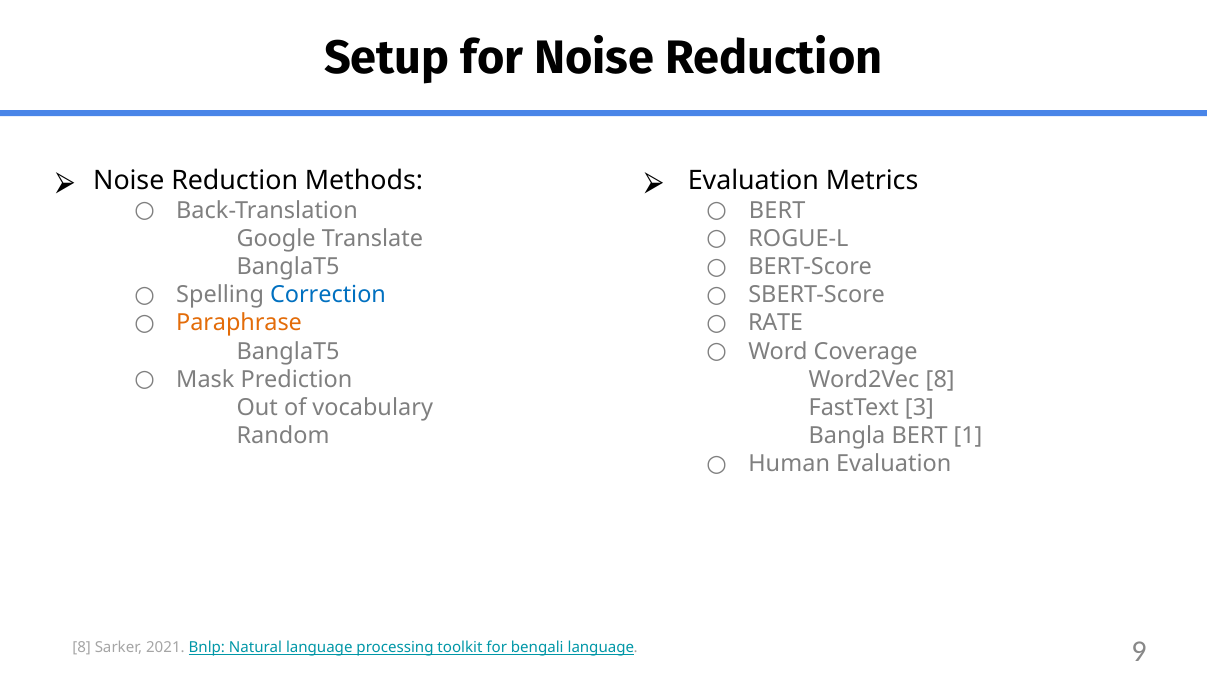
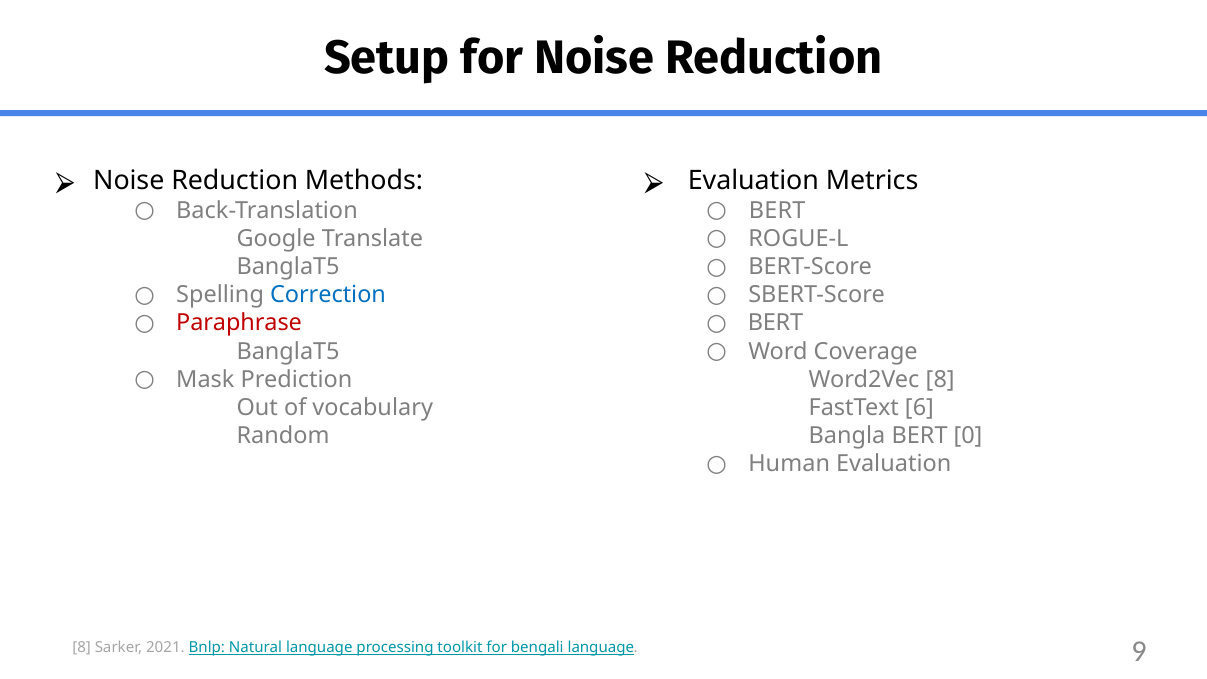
Paraphrase colour: orange -> red
RATE at (776, 323): RATE -> BERT
3: 3 -> 6
1: 1 -> 0
